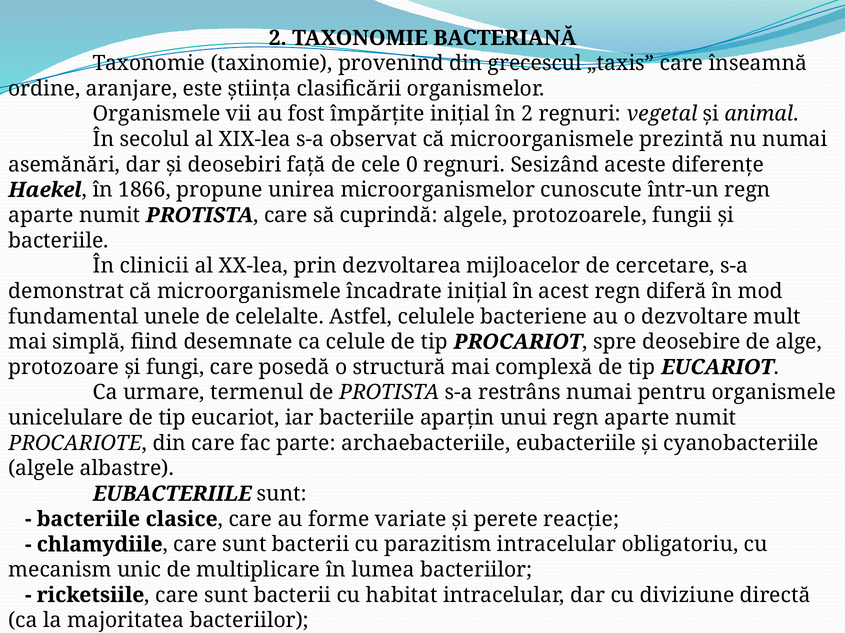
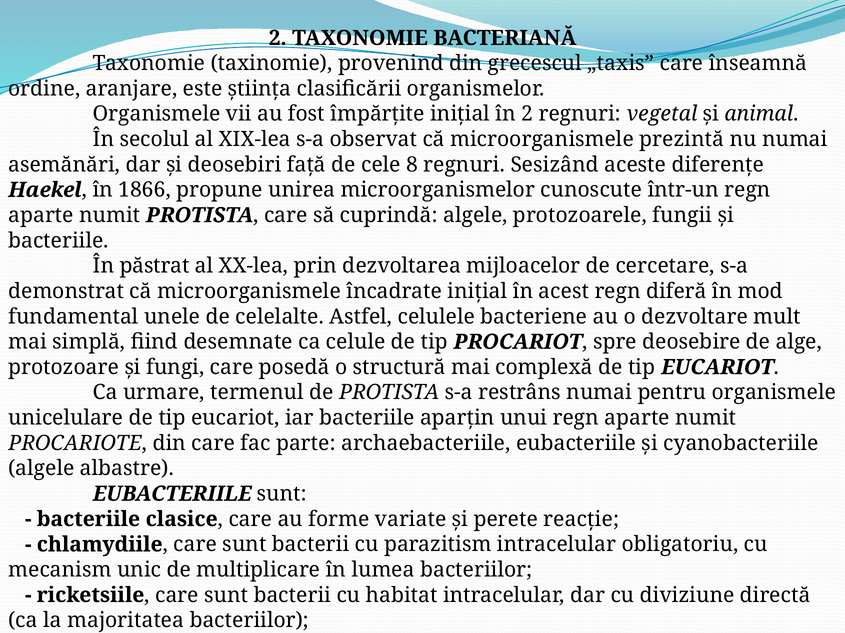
0: 0 -> 8
clinicii: clinicii -> păstrat
